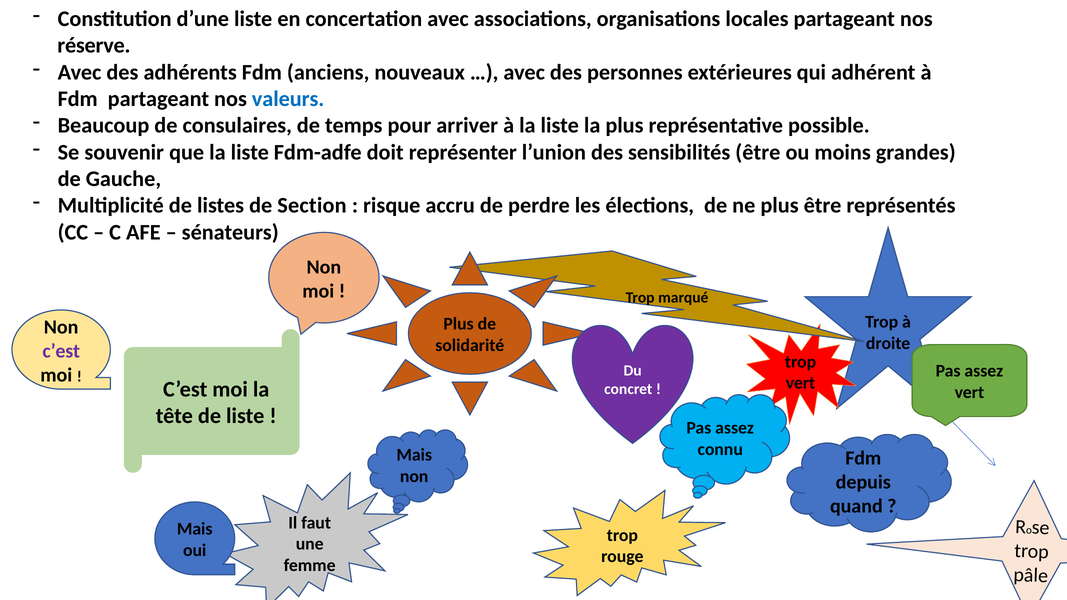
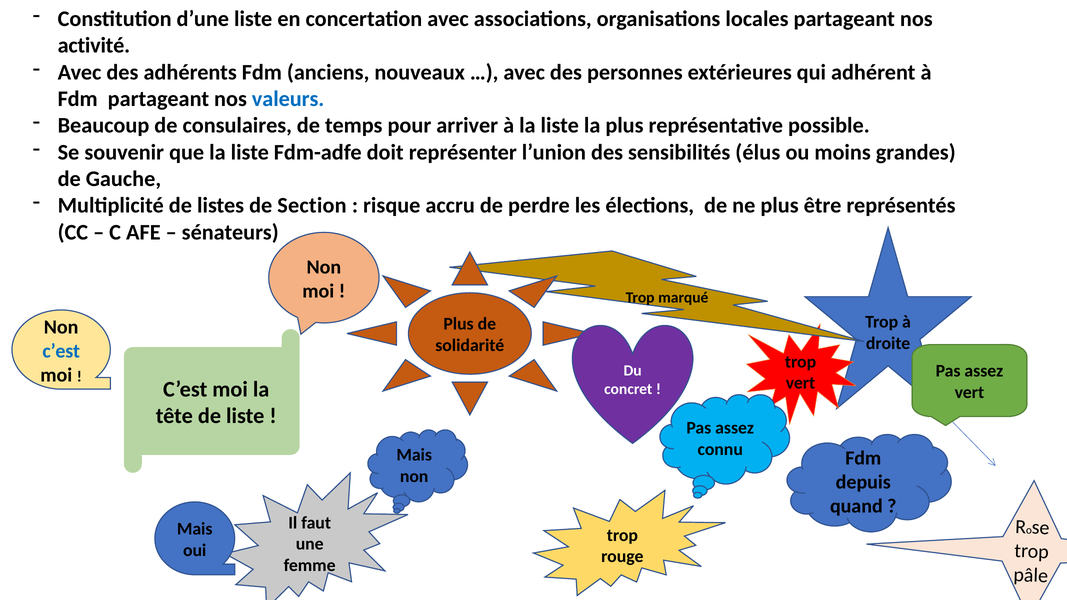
réserve: réserve -> activité
sensibilités être: être -> élus
c’est at (61, 351) colour: purple -> blue
